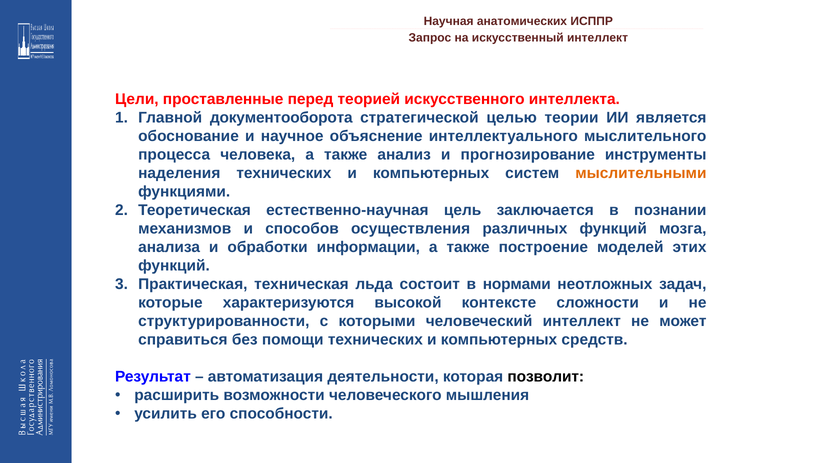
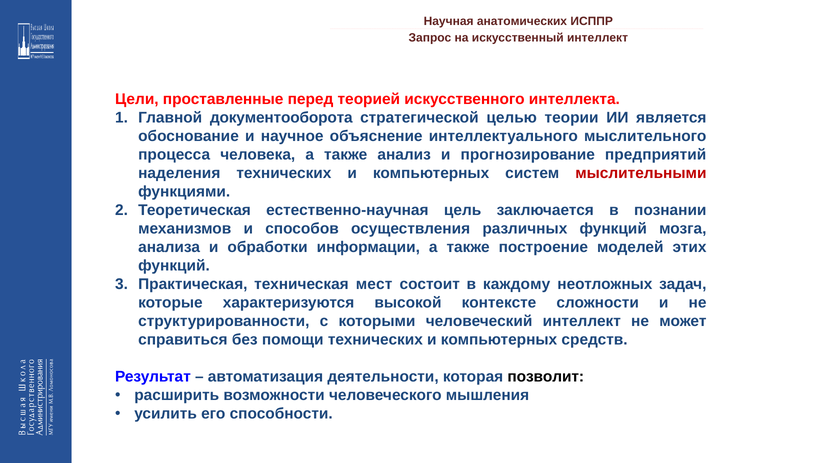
инструменты: инструменты -> предприятий
мыслительными colour: orange -> red
льда: льда -> мест
нормами: нормами -> каждому
